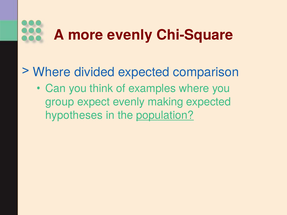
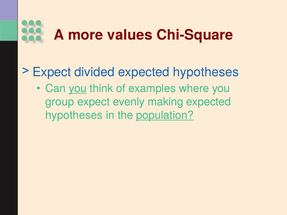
more evenly: evenly -> values
Where at (52, 72): Where -> Expect
divided expected comparison: comparison -> hypotheses
you at (78, 89) underline: none -> present
